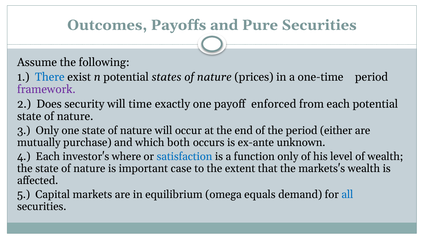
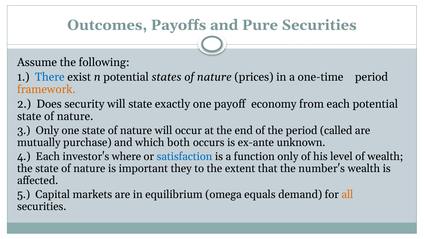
framework colour: purple -> orange
will time: time -> state
enforced: enforced -> economy
either: either -> called
case: case -> they
markets's: markets's -> number's
all colour: blue -> orange
